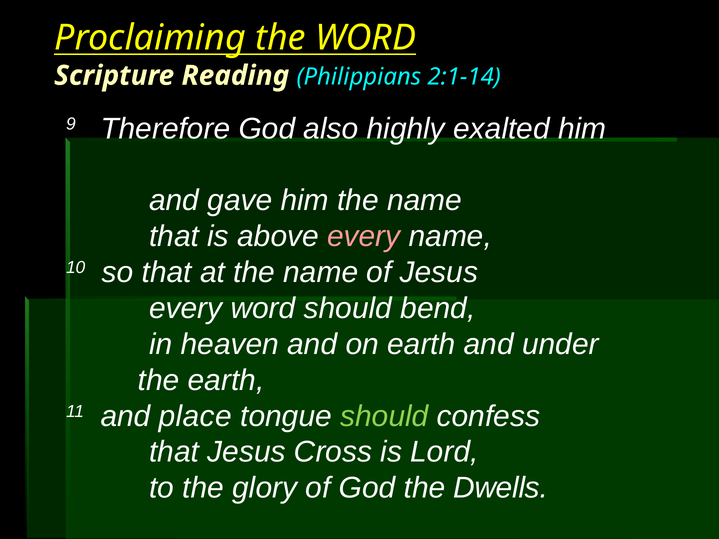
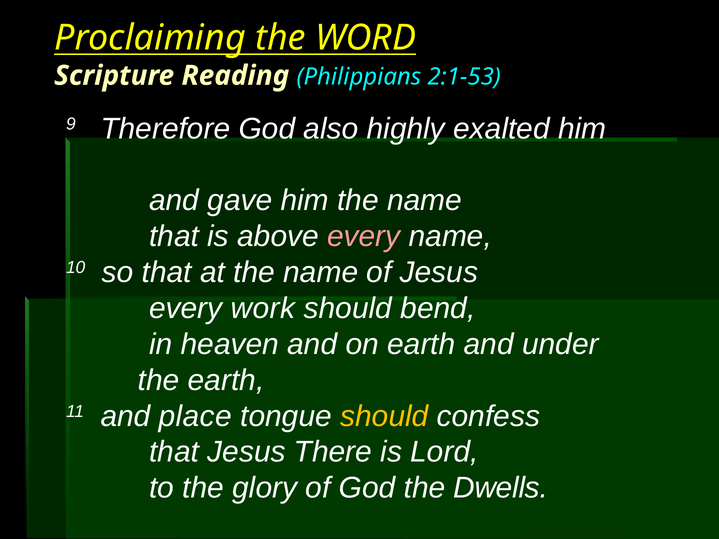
2:1-14: 2:1-14 -> 2:1-53
every word: word -> work
should at (384, 416) colour: light green -> yellow
Cross: Cross -> There
